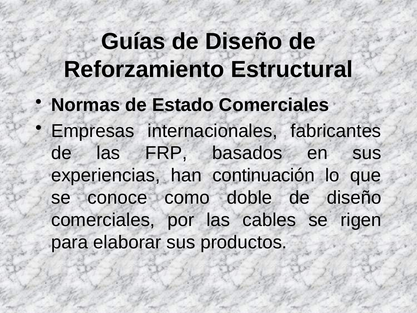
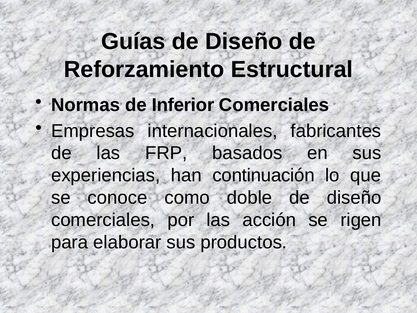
Estado: Estado -> Inferior
cables: cables -> acción
